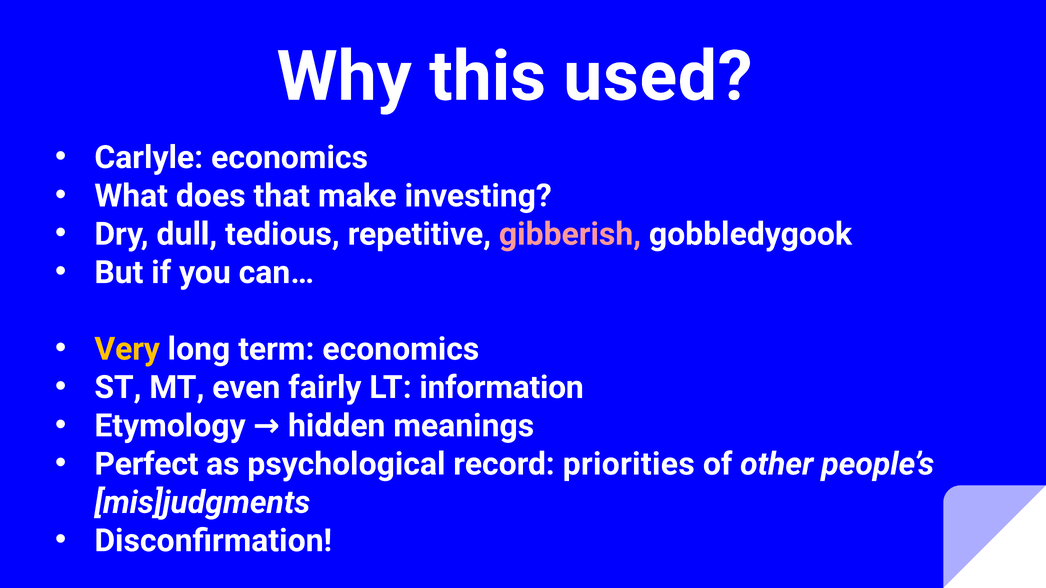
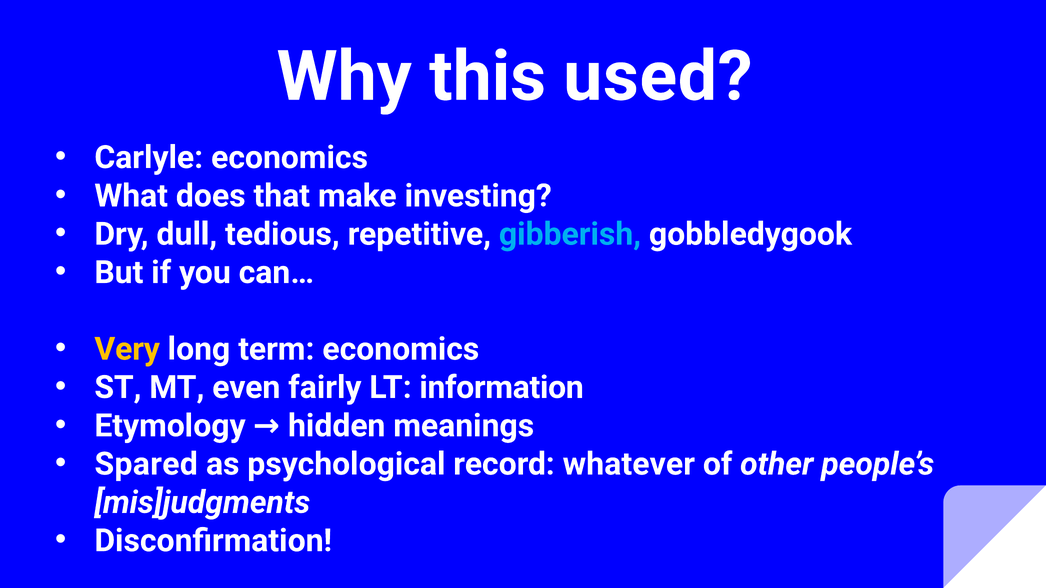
gibberish colour: pink -> light blue
Perfect: Perfect -> Spared
priorities: priorities -> whatever
